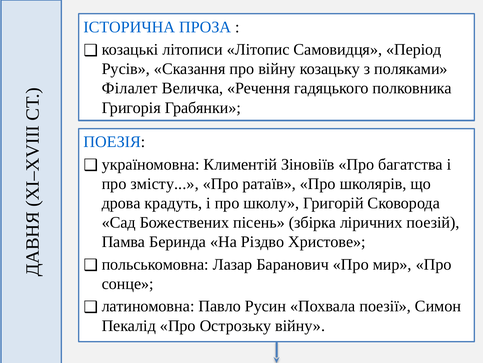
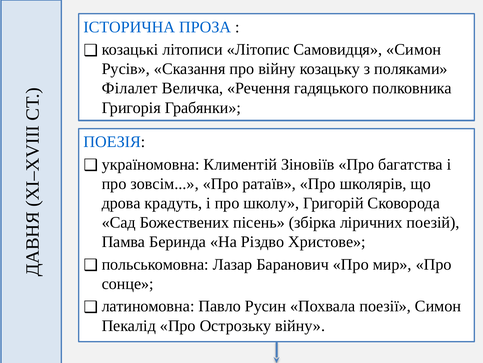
Самовидця Період: Період -> Симон
змісту: змісту -> зовсім
